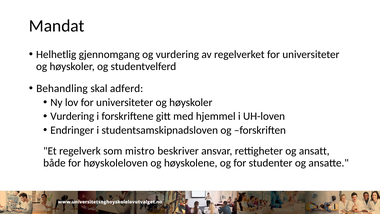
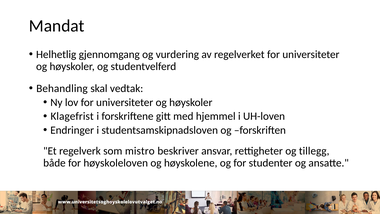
adferd: adferd -> vedtak
Vurdering at (72, 116): Vurdering -> Klagefrist
ansatt: ansatt -> tillegg
